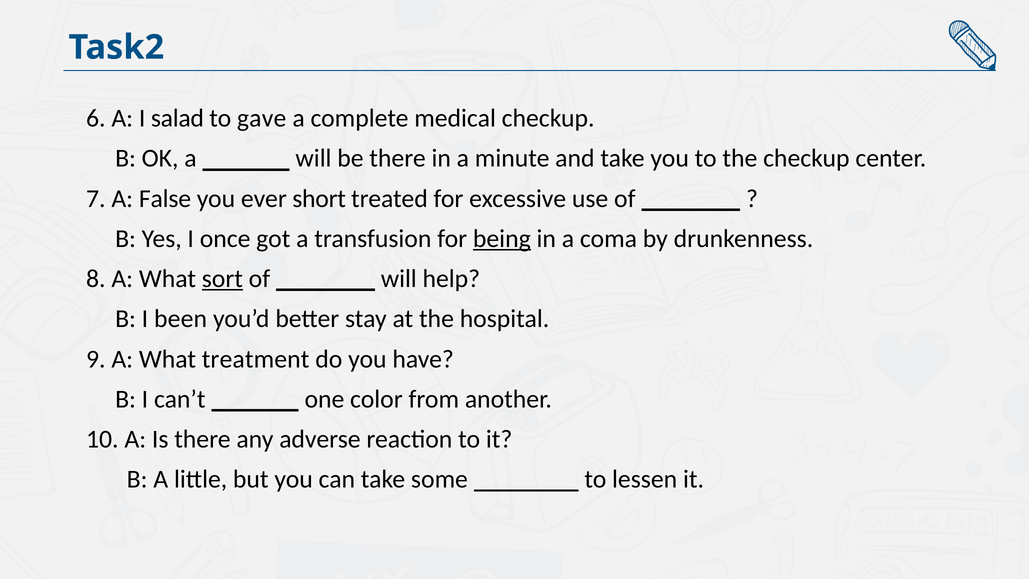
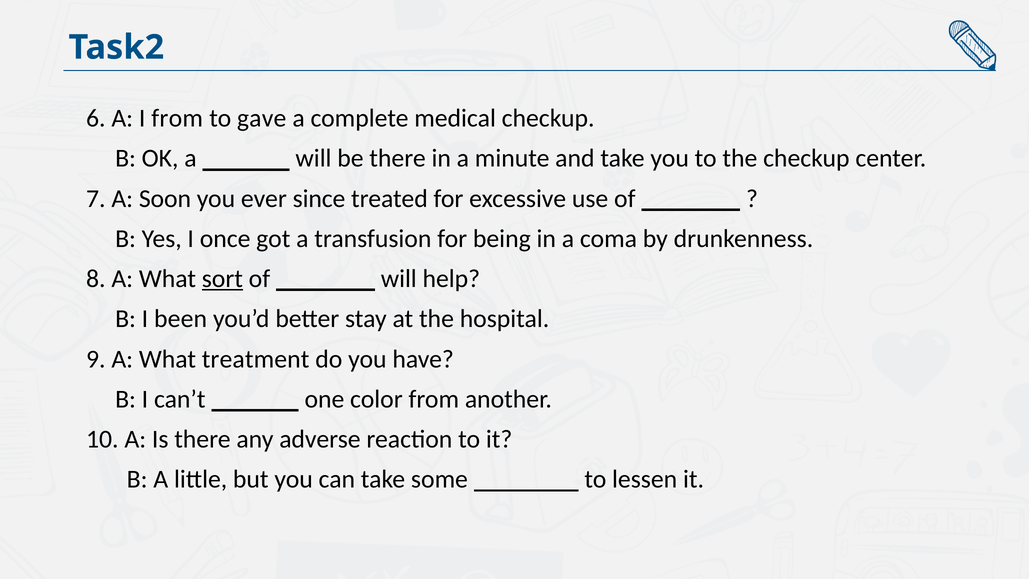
I salad: salad -> from
False: False -> Soon
short: short -> since
being underline: present -> none
